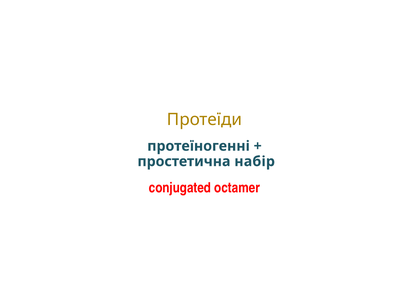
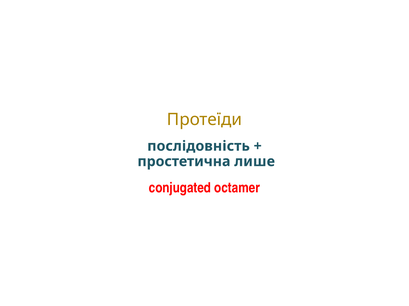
протеїногенні: протеїногенні -> послідовність
набір: набір -> лише
